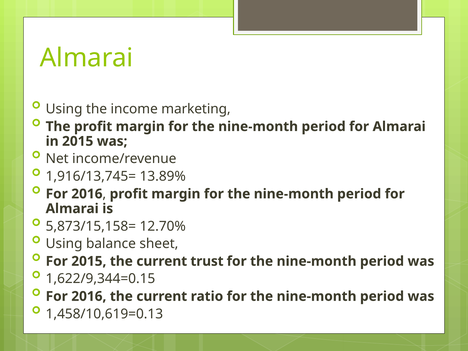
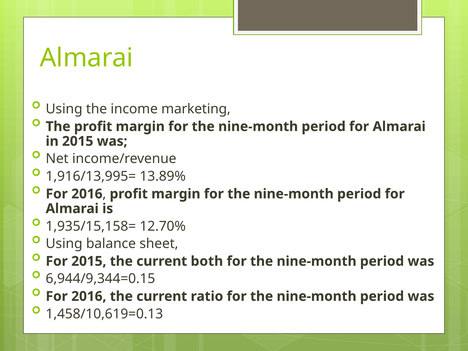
1,916/13,745=: 1,916/13,745= -> 1,916/13,995=
5,873/15,158=: 5,873/15,158= -> 1,935/15,158=
trust: trust -> both
1,622/9,344=0.15: 1,622/9,344=0.15 -> 6,944/9,344=0.15
